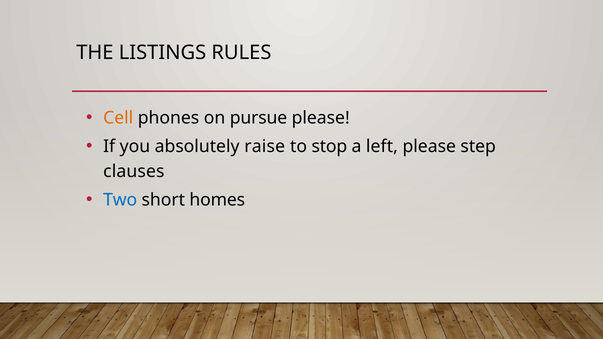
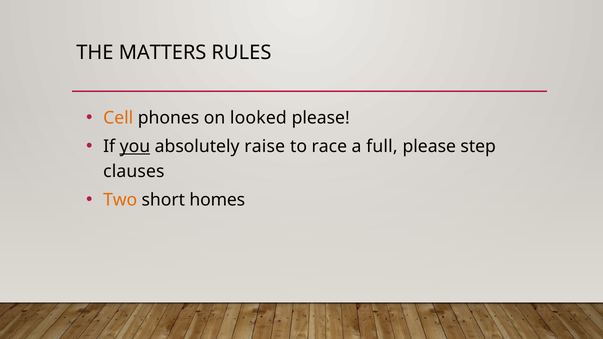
LISTINGS: LISTINGS -> MATTERS
pursue: pursue -> looked
you underline: none -> present
stop: stop -> race
left: left -> full
Two colour: blue -> orange
